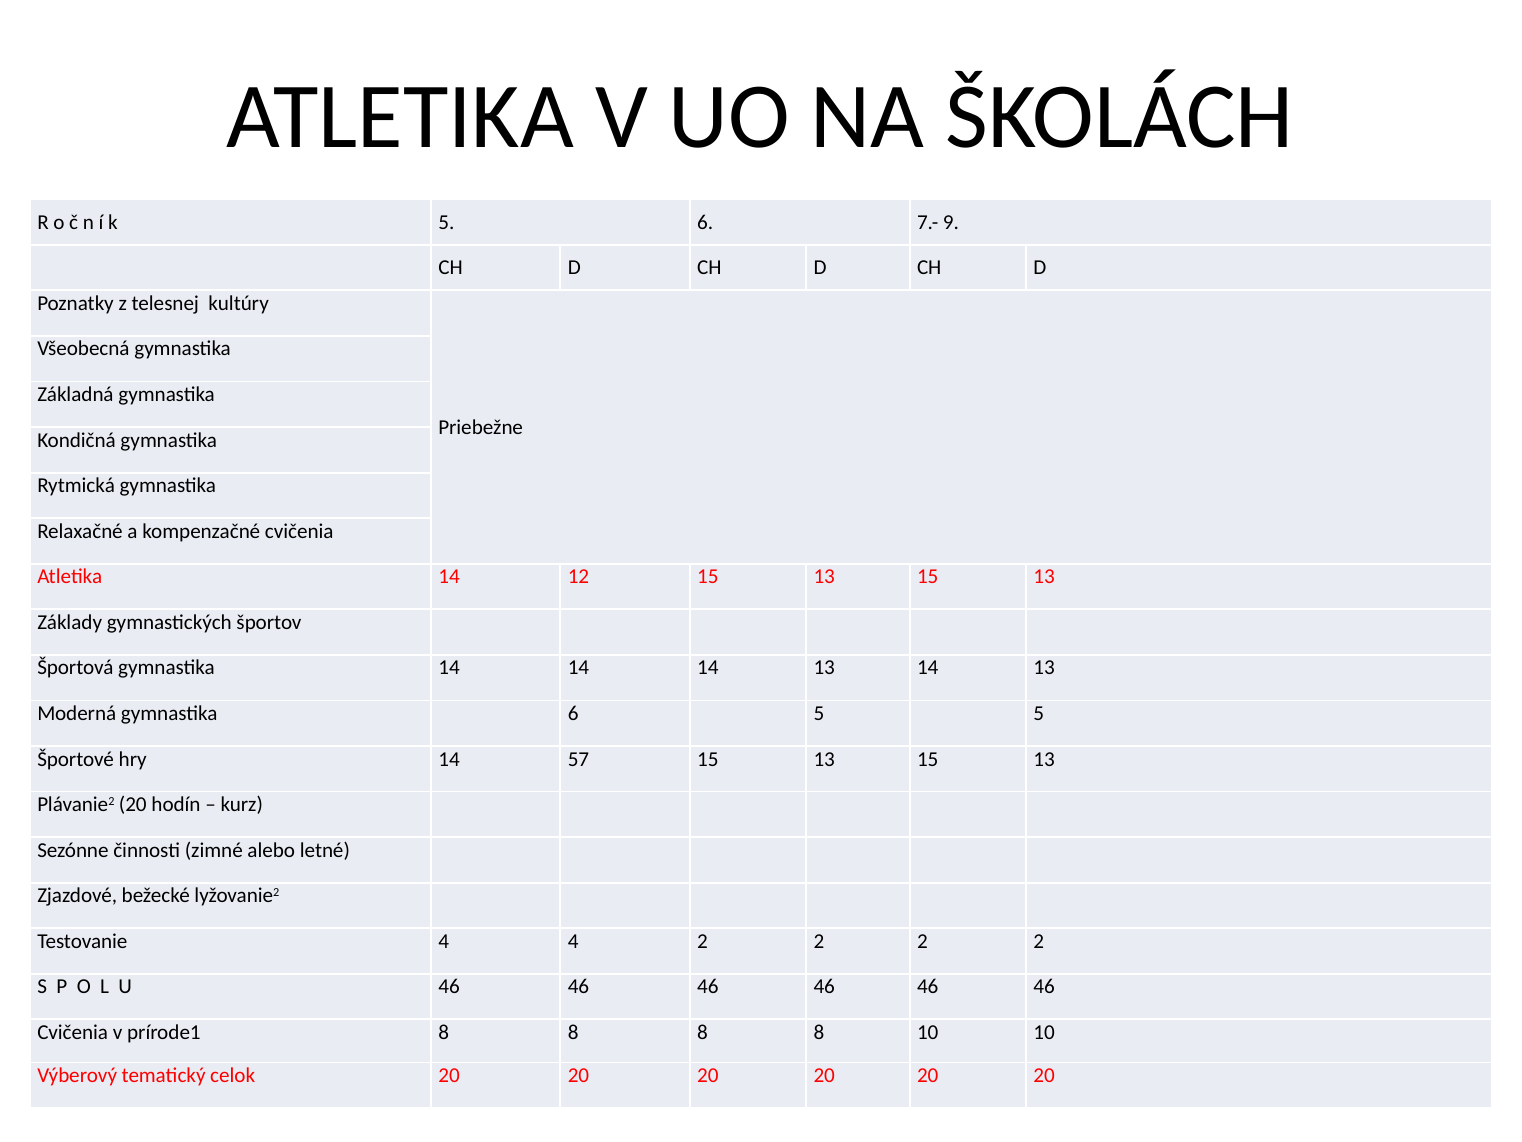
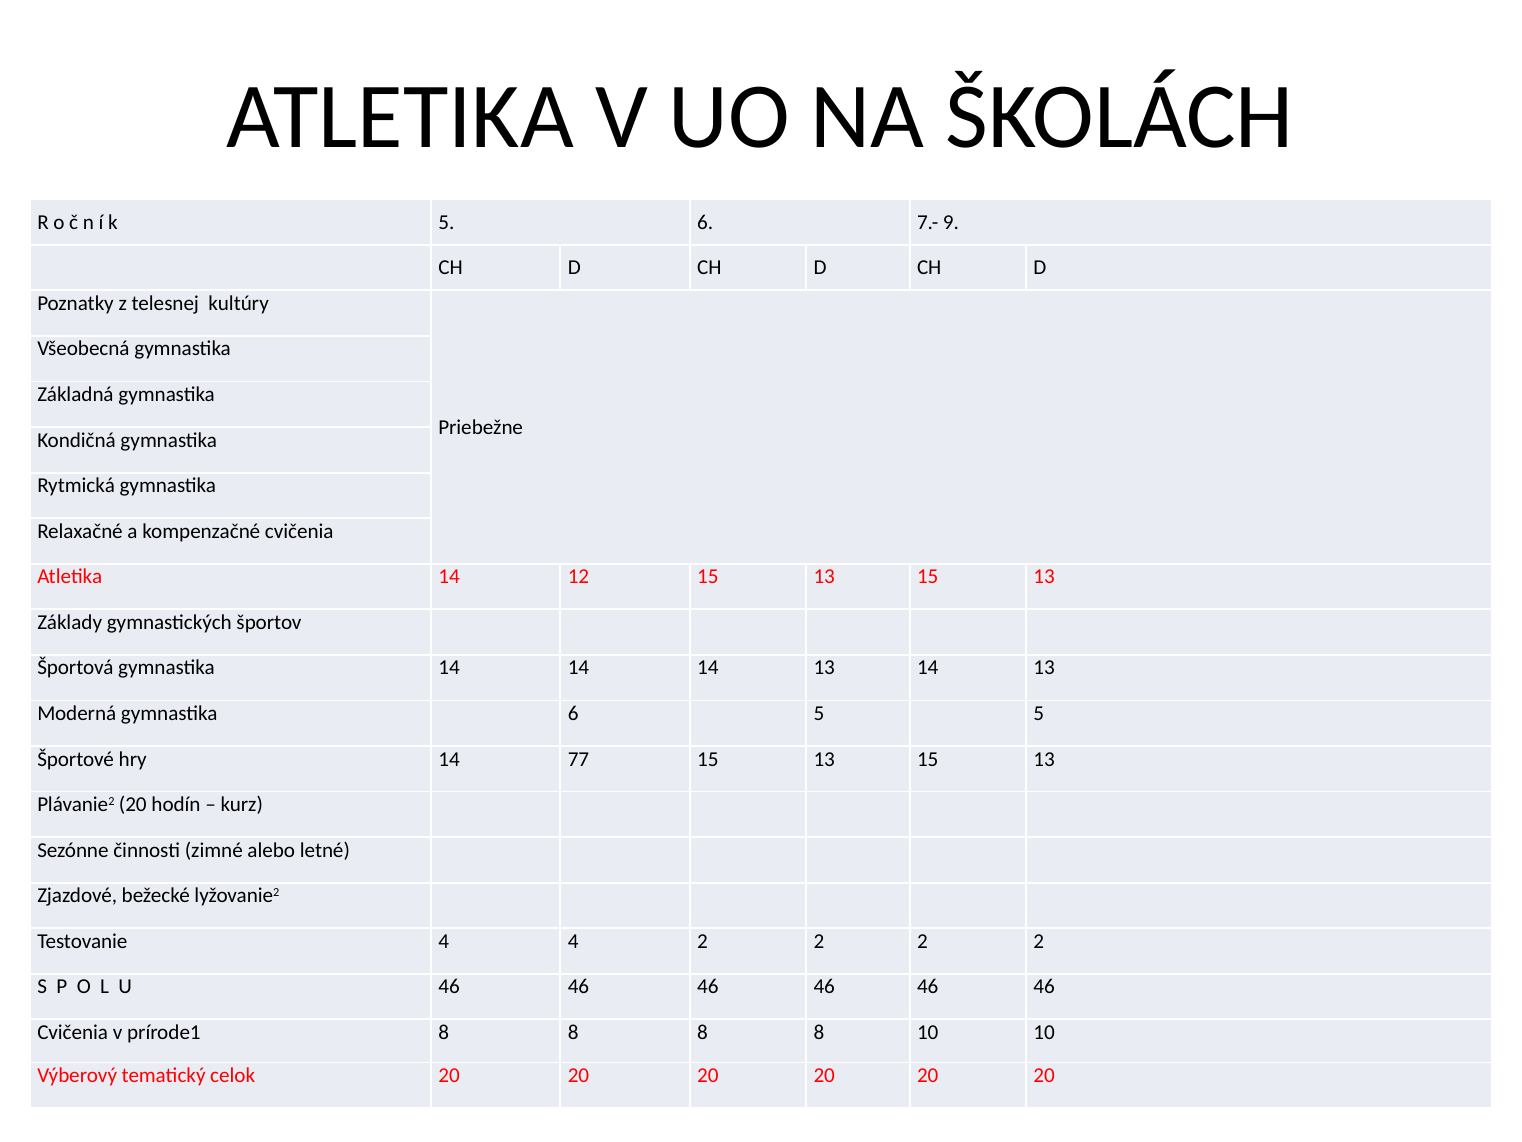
57: 57 -> 77
